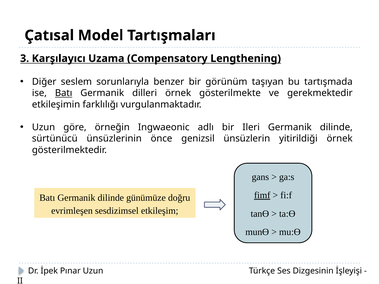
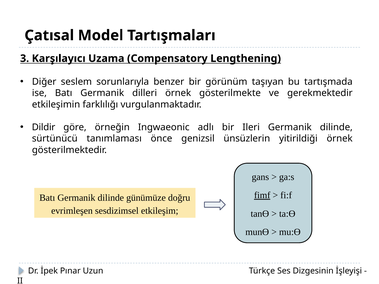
Batı at (64, 93) underline: present -> none
Uzun at (44, 127): Uzun -> Dildir
ünsüzlerinin: ünsüzlerinin -> tanımlaması
